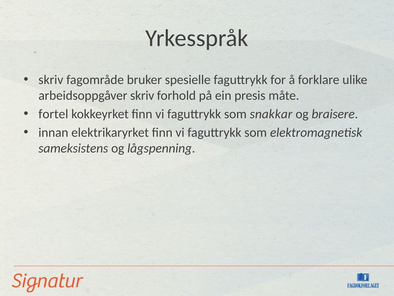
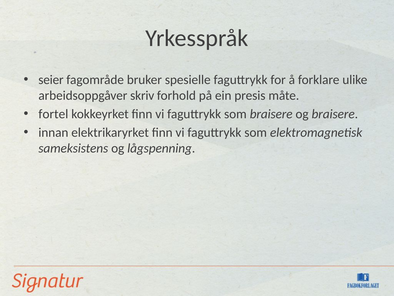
skriv at (51, 80): skriv -> seier
som snakkar: snakkar -> braisere
